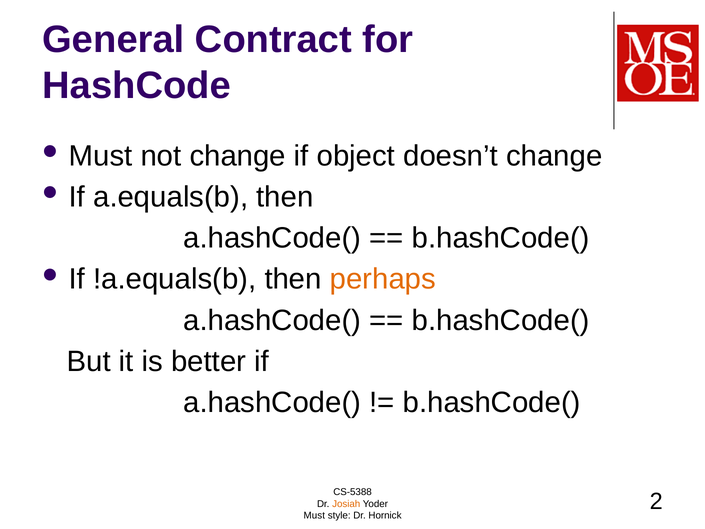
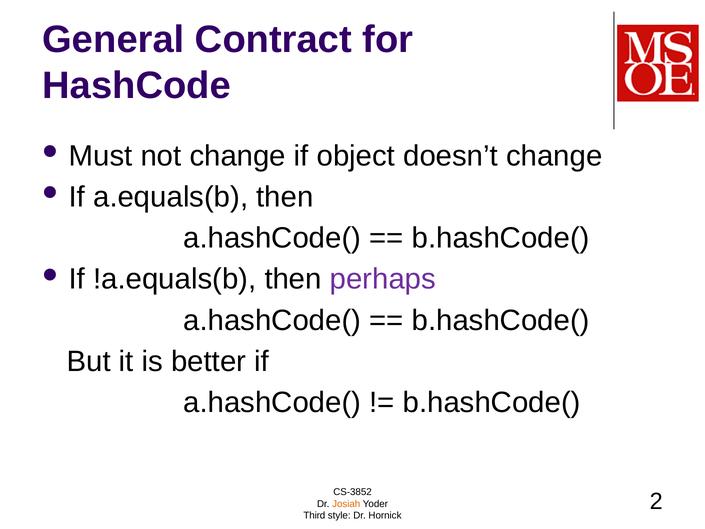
perhaps colour: orange -> purple
CS-5388: CS-5388 -> CS-3852
Must at (314, 515): Must -> Third
